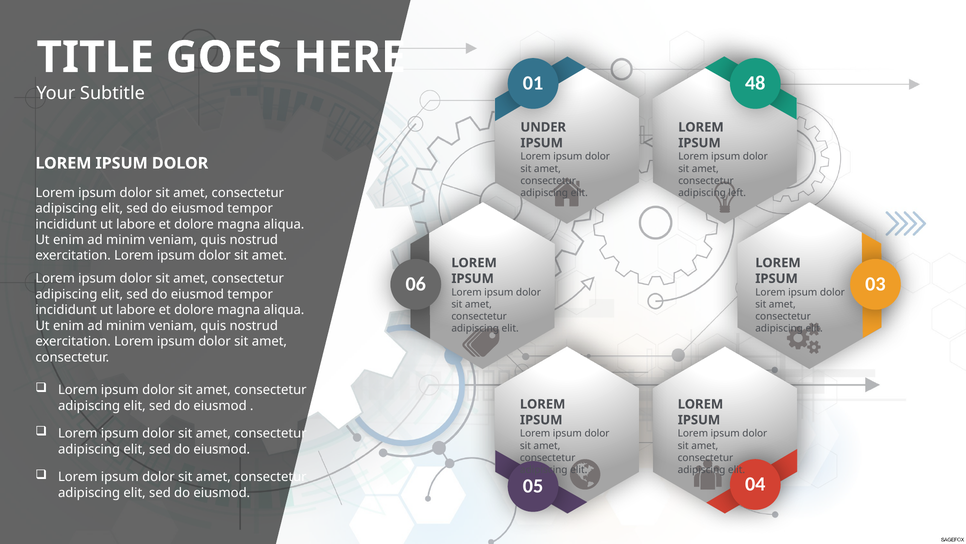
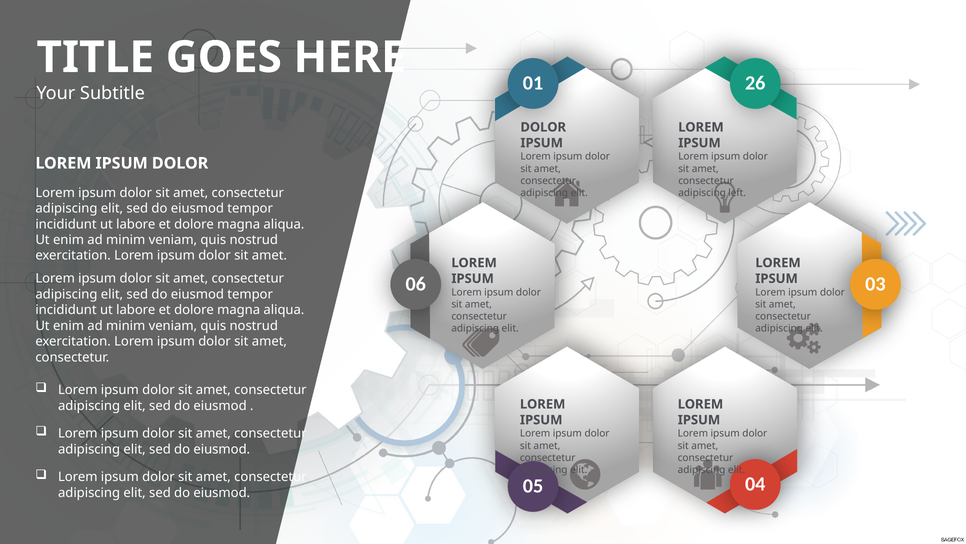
48: 48 -> 26
UNDER at (543, 127): UNDER -> DOLOR
